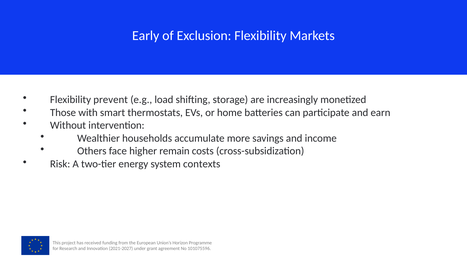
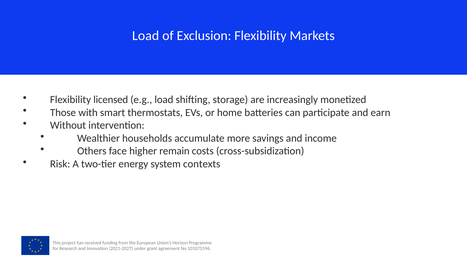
Early at (146, 36): Early -> Load
prevent: prevent -> licensed
